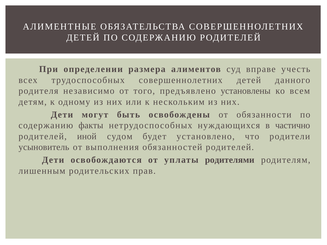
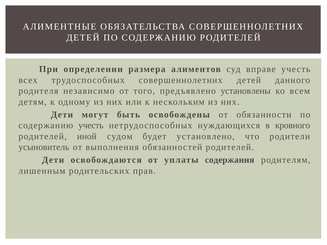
содержанию факты: факты -> учесть
частично: частично -> кровного
родителями: родителями -> содержания
